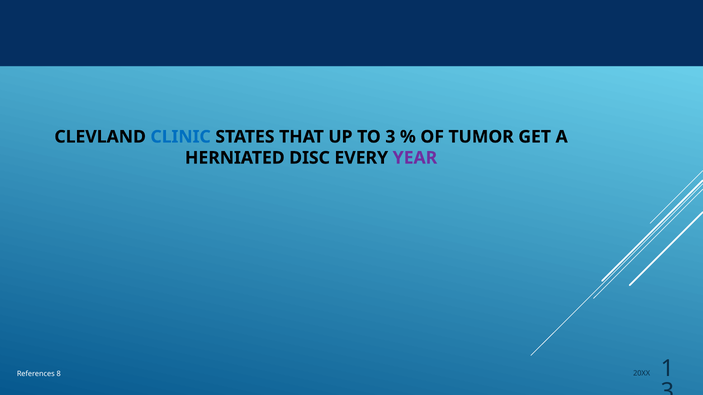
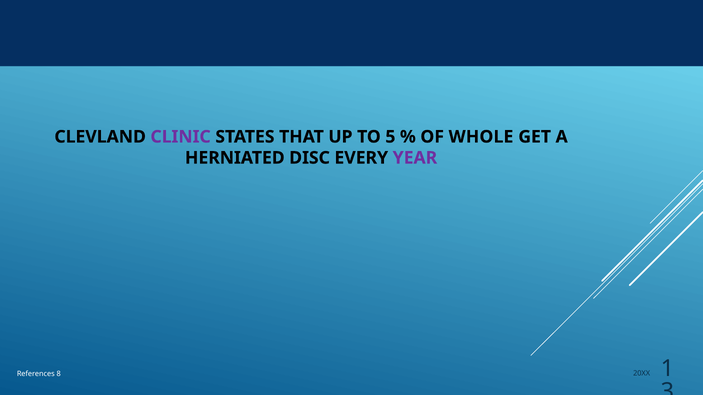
CLINIC colour: blue -> purple
TO 3: 3 -> 5
TUMOR: TUMOR -> WHOLE
